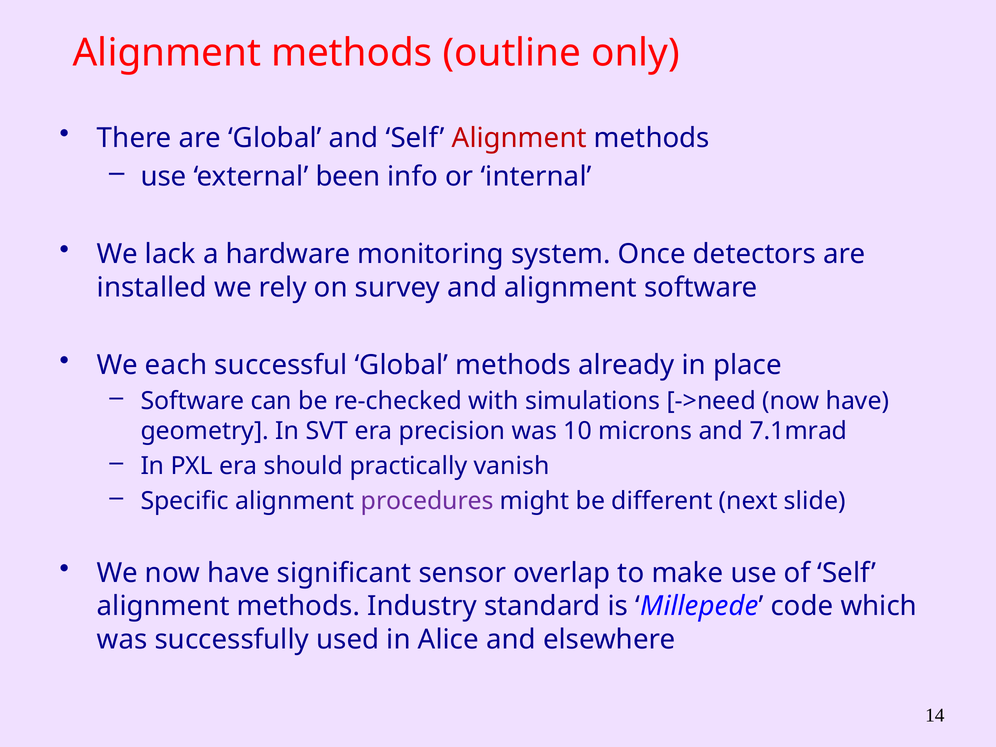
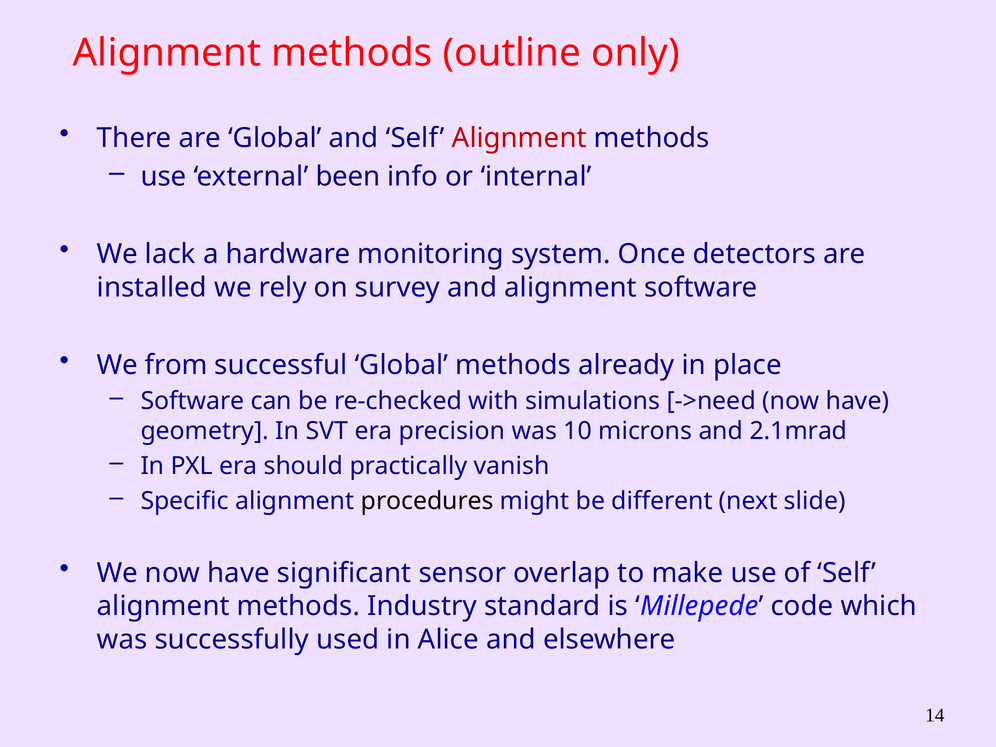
each: each -> from
7.1mrad: 7.1mrad -> 2.1mrad
procedures colour: purple -> black
